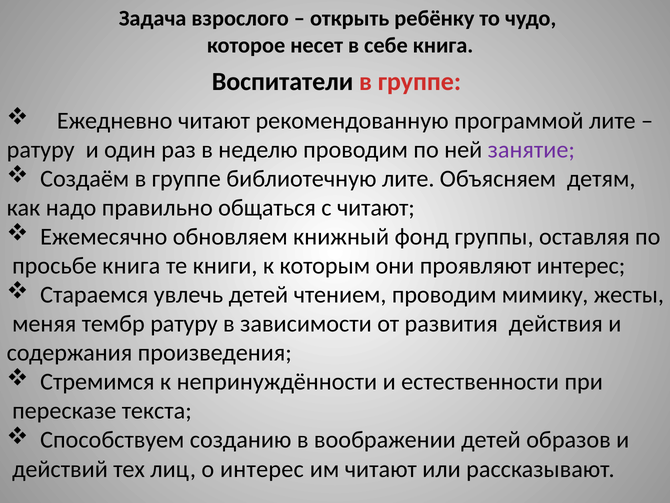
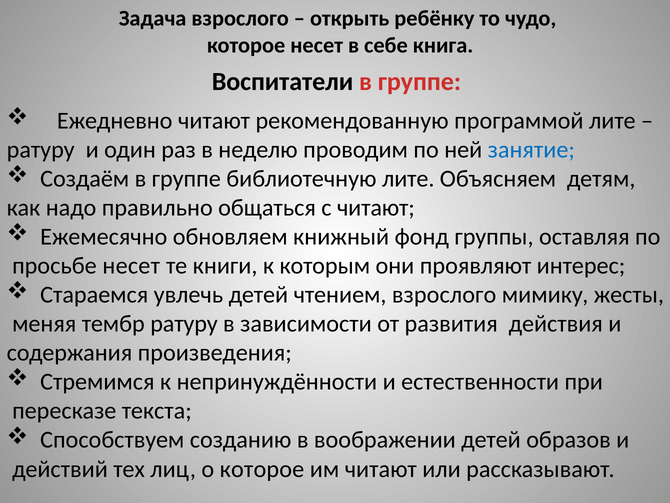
занятие colour: purple -> blue
просьбе книга: книга -> несет
чтением проводим: проводим -> взрослого
о интерес: интерес -> которое
